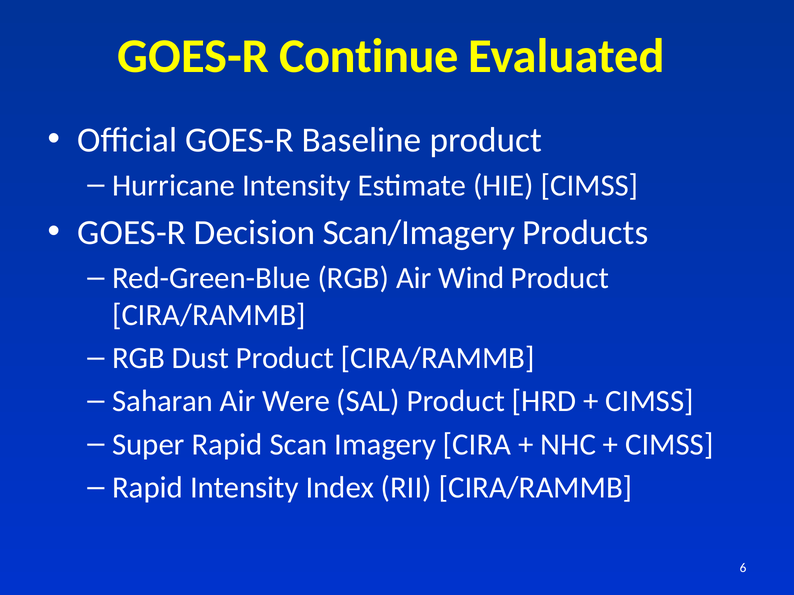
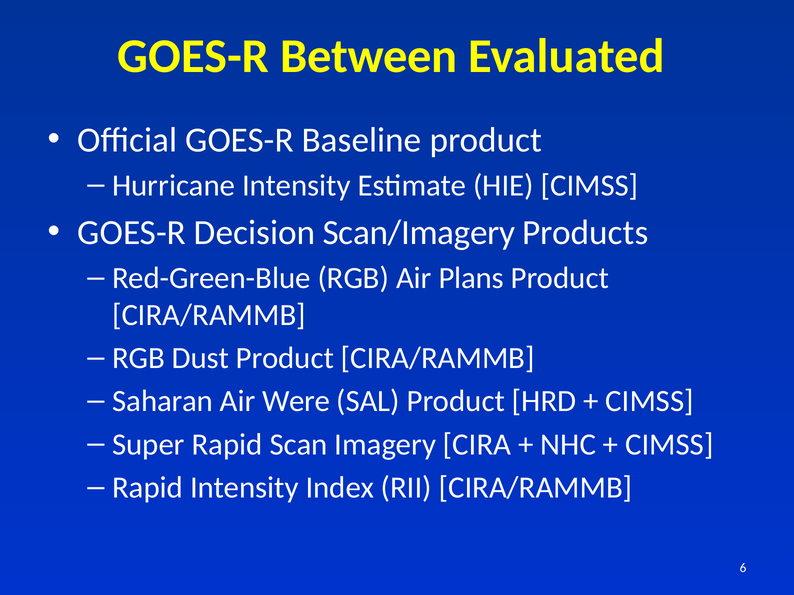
Continue: Continue -> Between
Wind: Wind -> Plans
